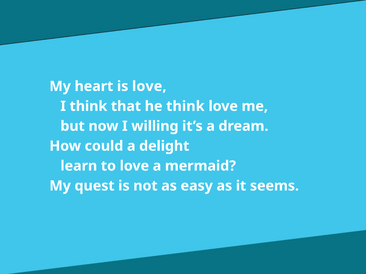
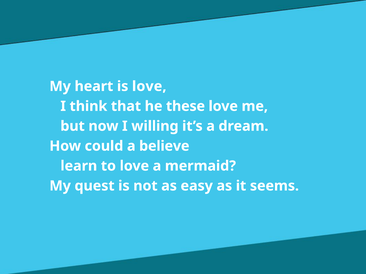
he think: think -> these
delight: delight -> believe
